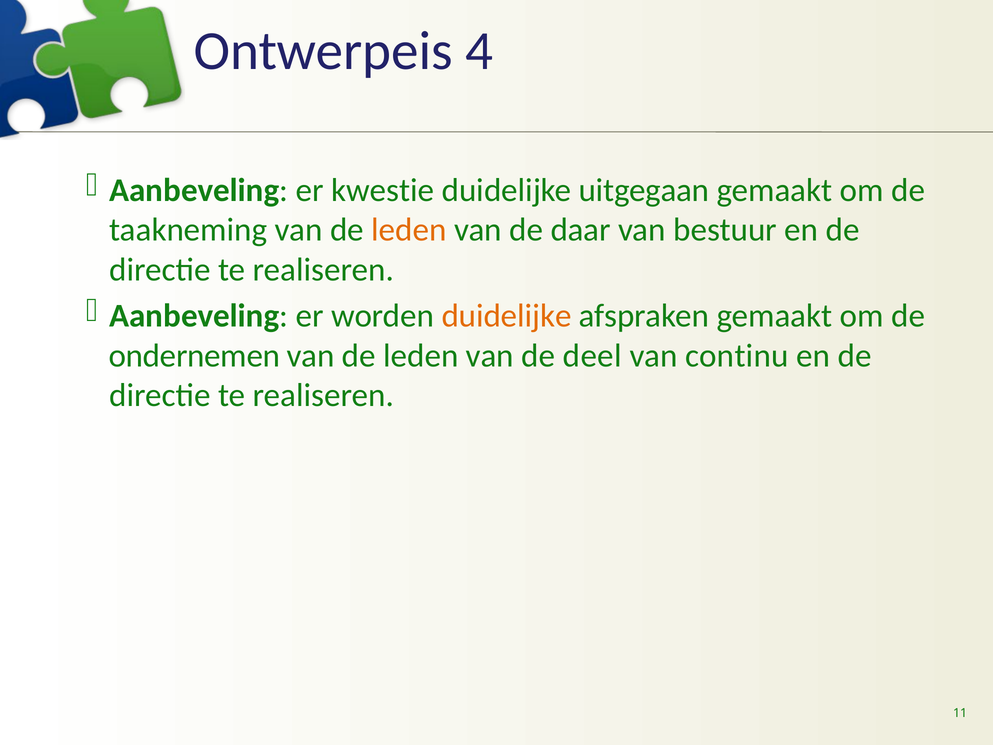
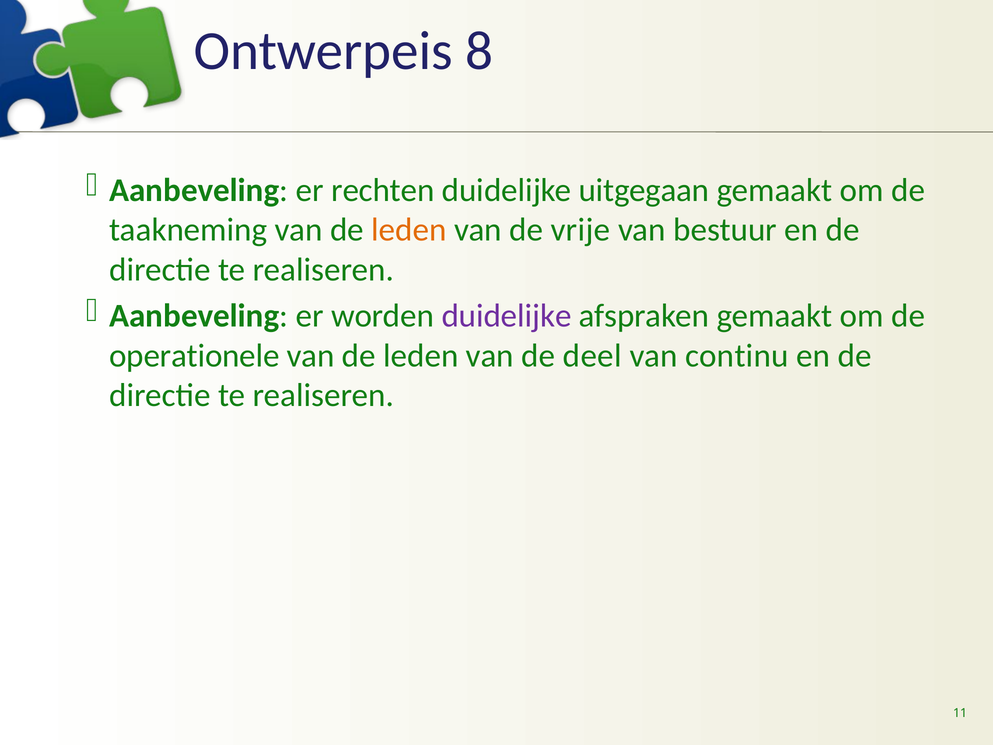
4: 4 -> 8
kwestie: kwestie -> rechten
daar: daar -> vrije
duidelijke at (507, 316) colour: orange -> purple
ondernemen: ondernemen -> operationele
